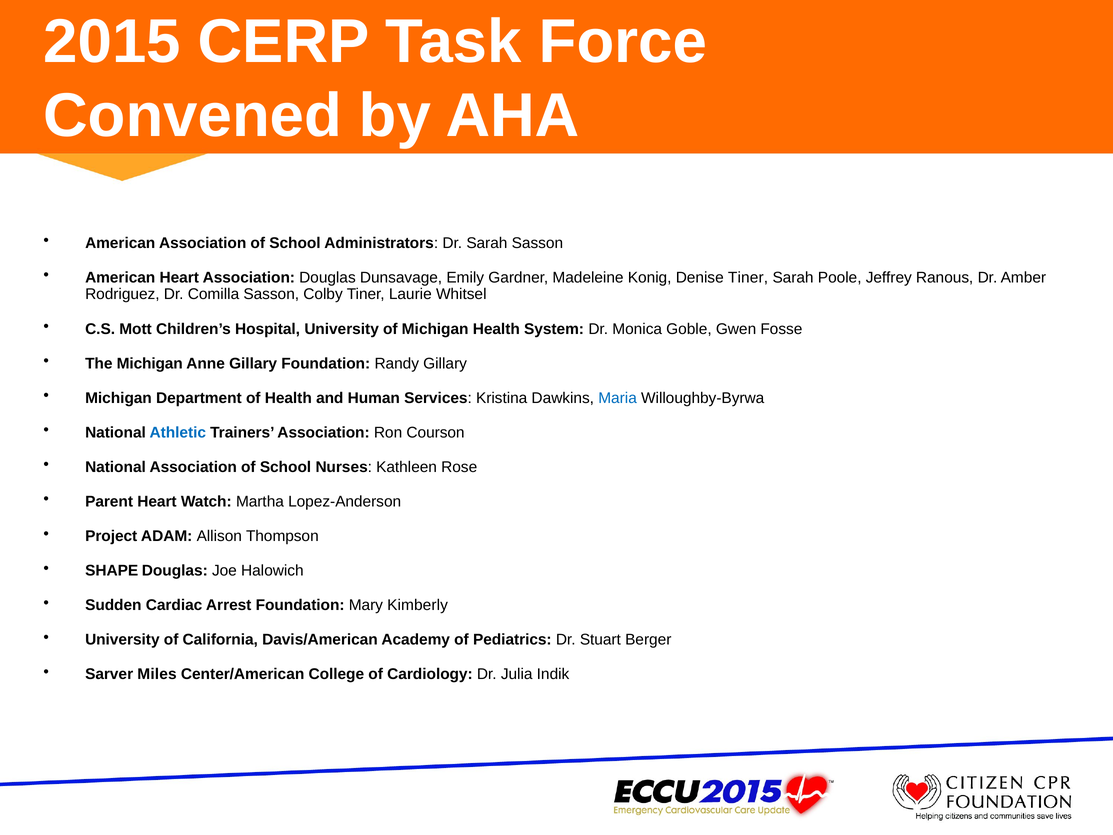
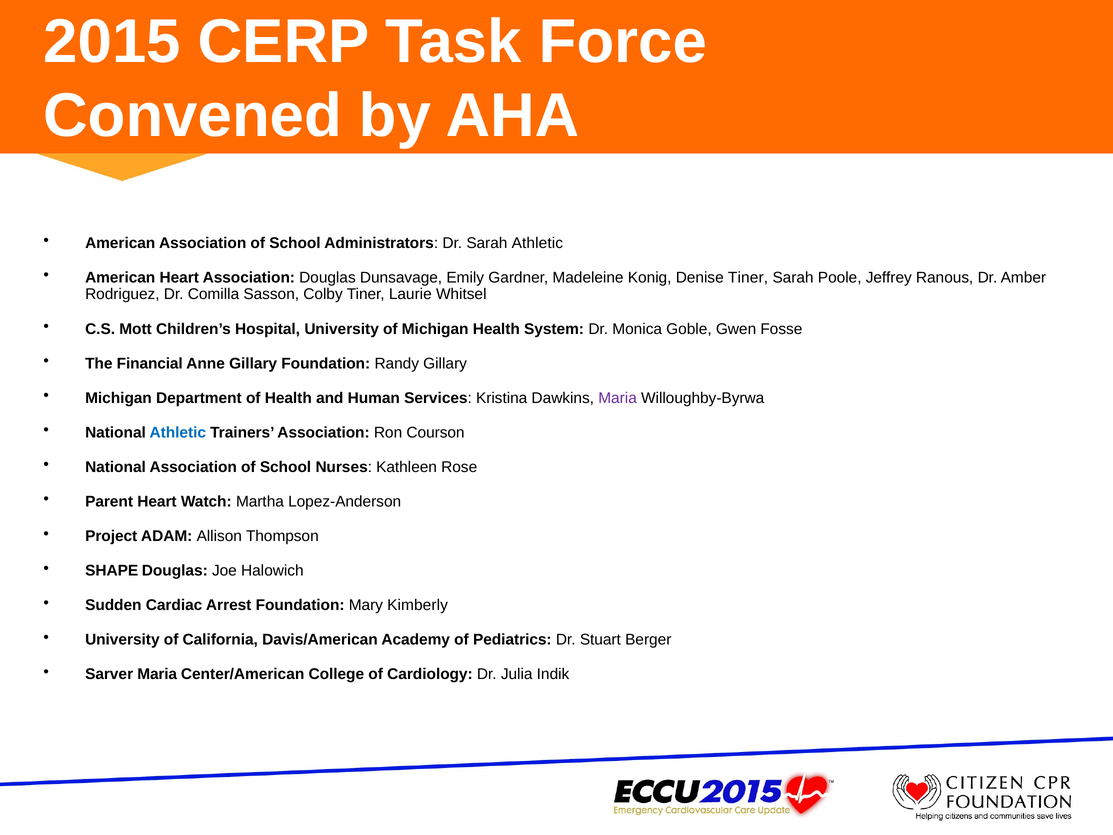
Sarah Sasson: Sasson -> Athletic
The Michigan: Michigan -> Financial
Maria at (618, 398) colour: blue -> purple
Sarver Miles: Miles -> Maria
